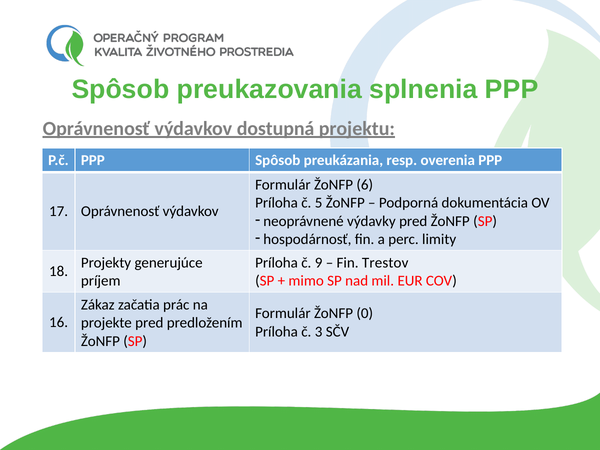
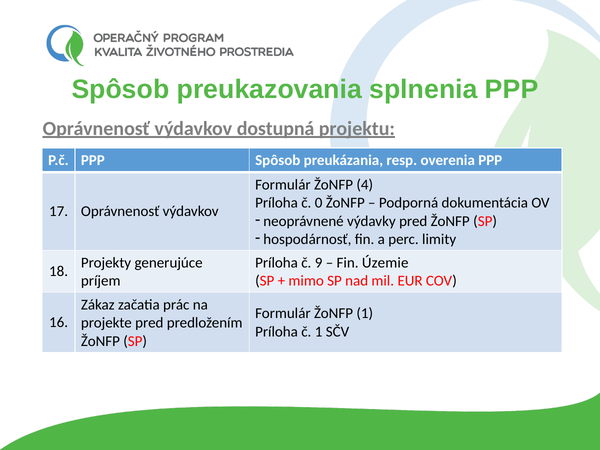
6: 6 -> 4
5: 5 -> 0
Trestov: Trestov -> Územie
ŽoNFP 0: 0 -> 1
č 3: 3 -> 1
